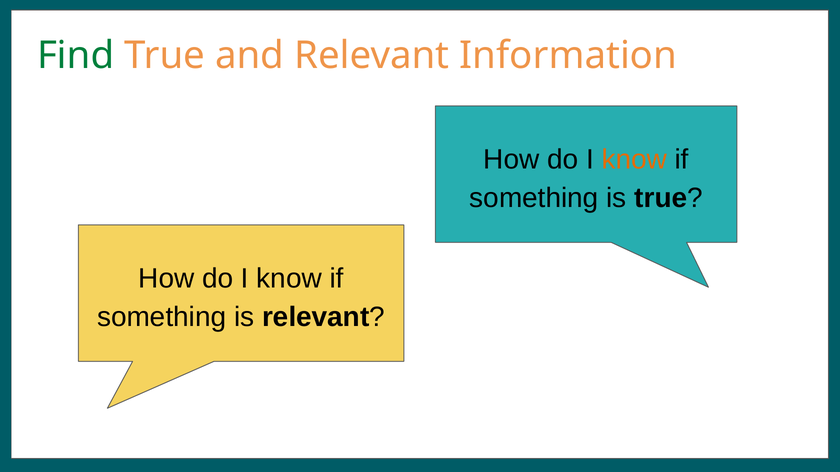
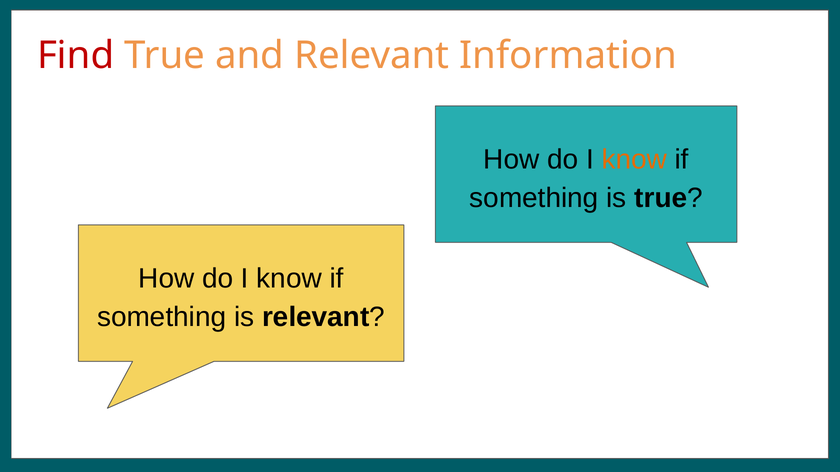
Find colour: green -> red
